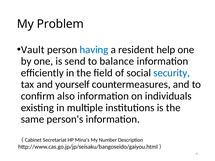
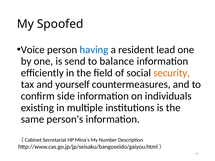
Problem: Problem -> Spoofed
Vault: Vault -> Voice
help: help -> lead
security colour: blue -> orange
also: also -> side
